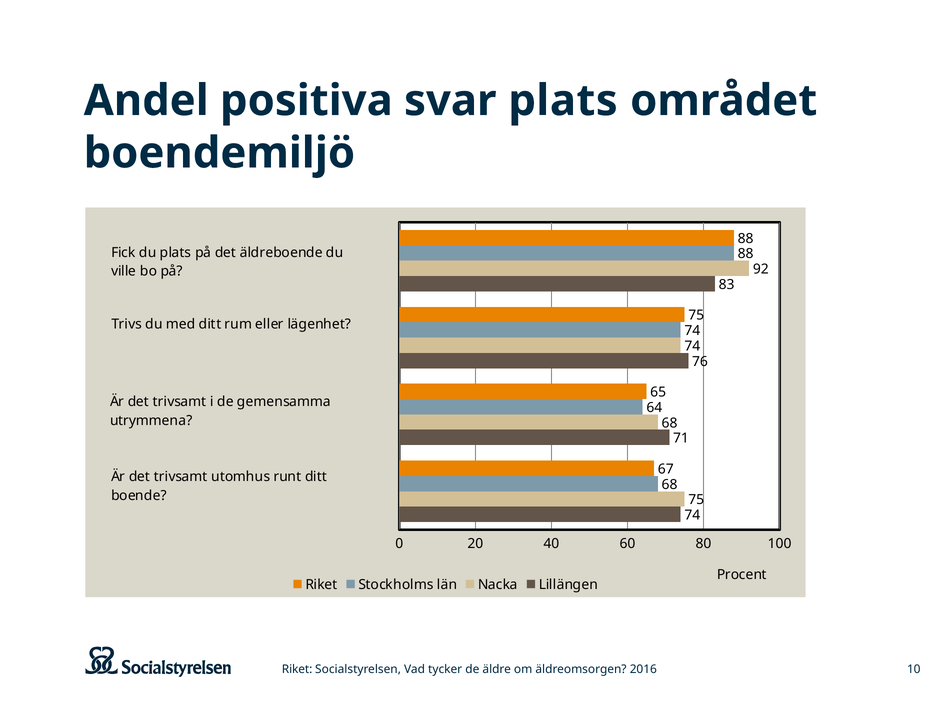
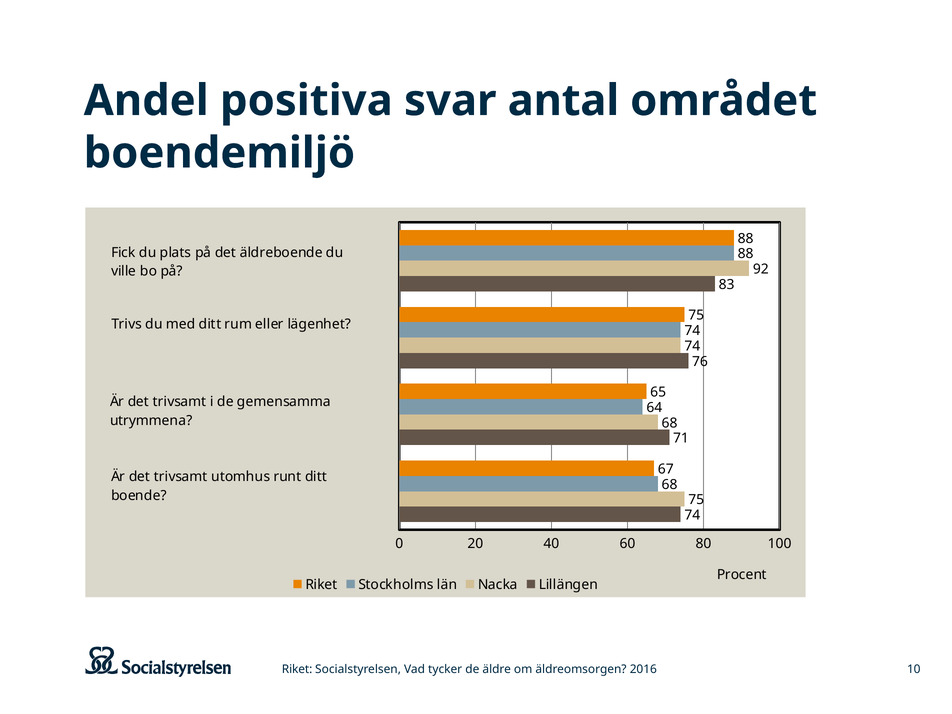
svar plats: plats -> antal
